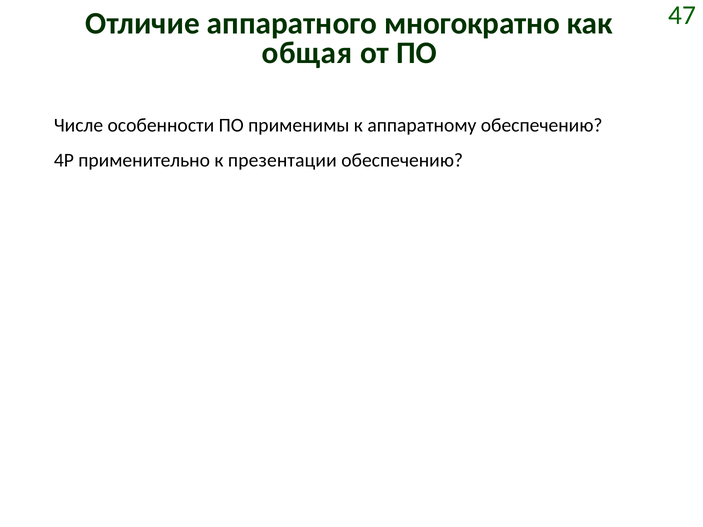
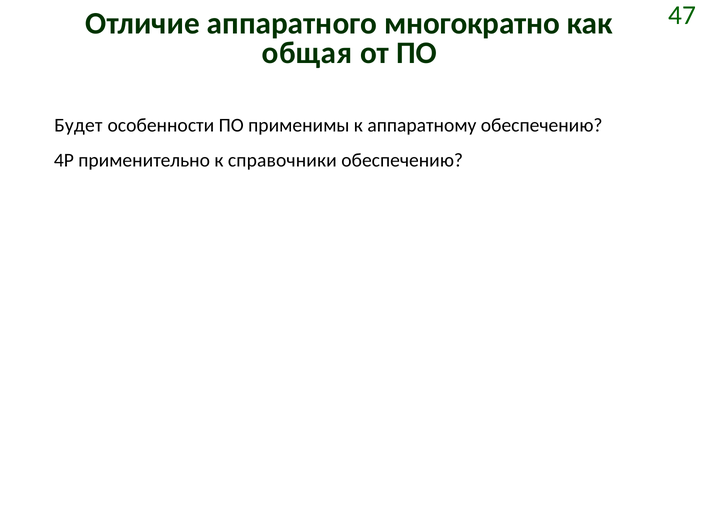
Числе: Числе -> Будет
презентации: презентации -> справочники
